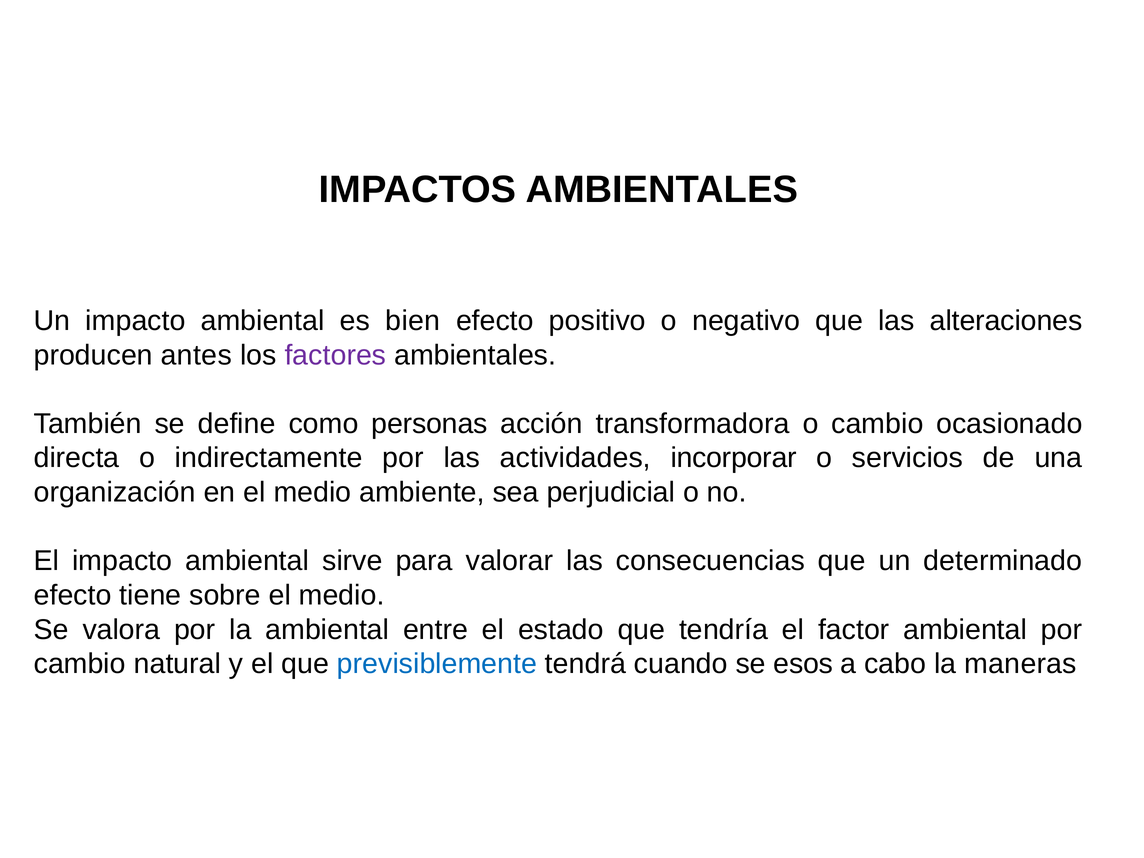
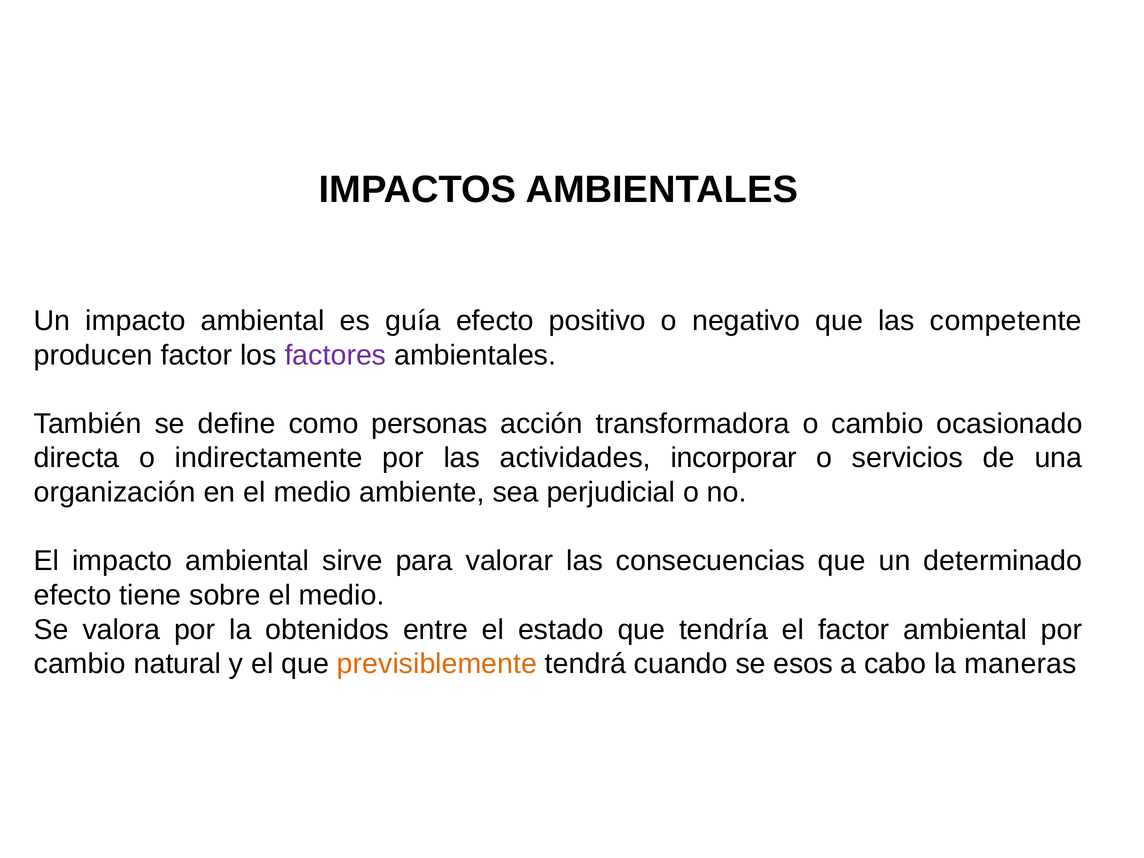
bien: bien -> guía
alteraciones: alteraciones -> competente
producen antes: antes -> factor
la ambiental: ambiental -> obtenidos
previsiblemente colour: blue -> orange
